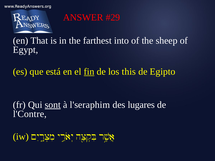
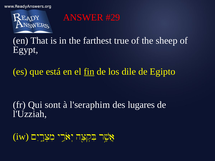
into: into -> true
this: this -> dile
sont underline: present -> none
l'Contre: l'Contre -> l'Uzziah
